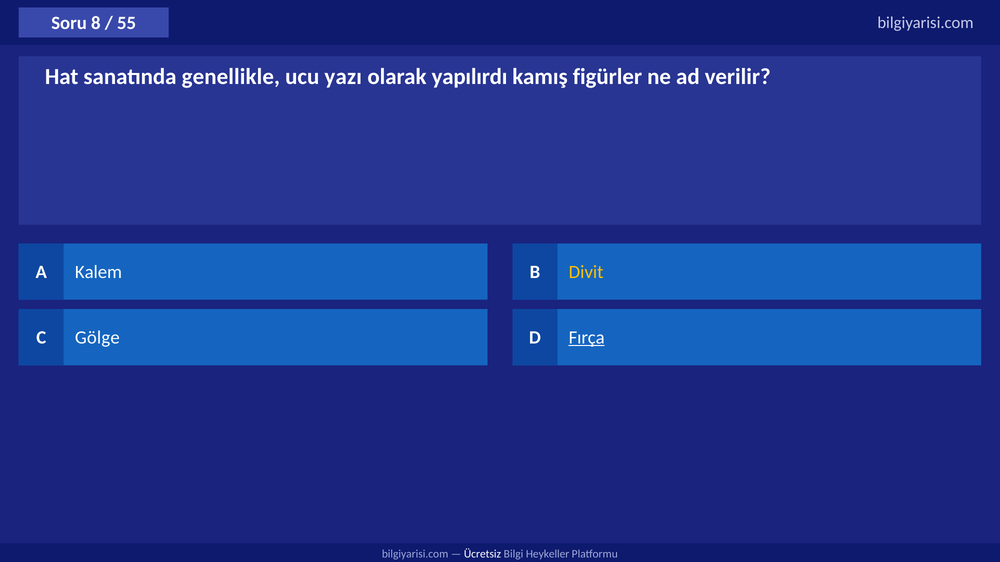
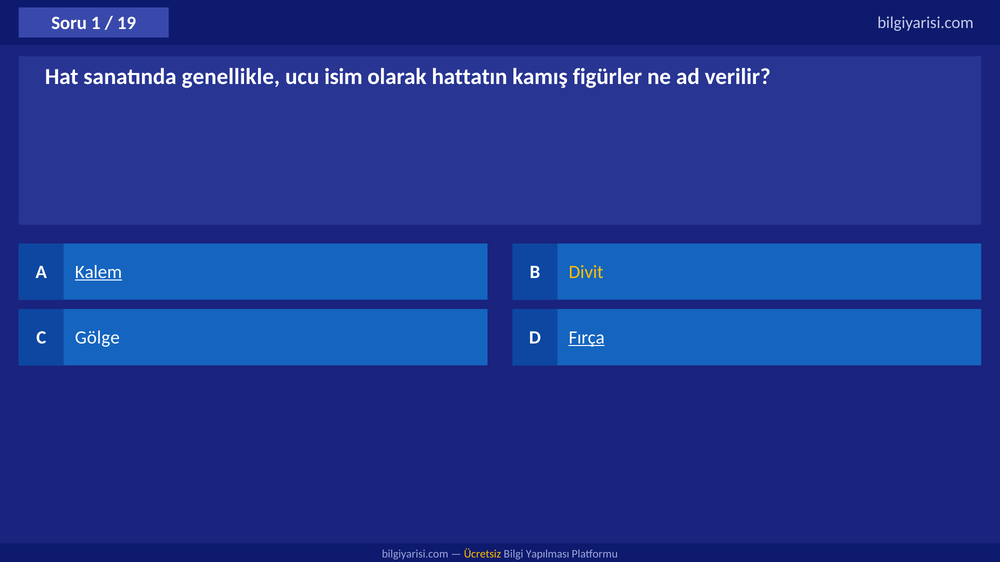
8: 8 -> 1
55: 55 -> 19
yazı: yazı -> isim
yapılırdı: yapılırdı -> hattatın
Kalem underline: none -> present
Ücretsiz colour: white -> yellow
Heykeller: Heykeller -> Yapılması
